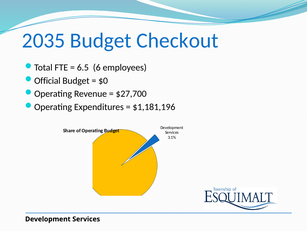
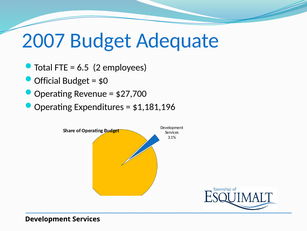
2035: 2035 -> 2007
Checkout: Checkout -> Adequate
6: 6 -> 2
